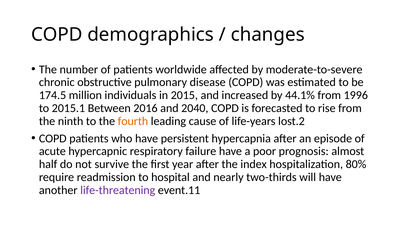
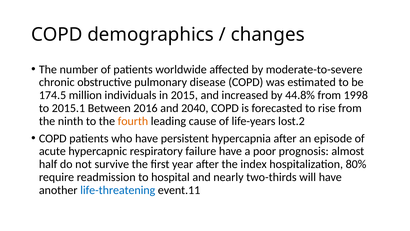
44.1%: 44.1% -> 44.8%
1996: 1996 -> 1998
life-threatening colour: purple -> blue
